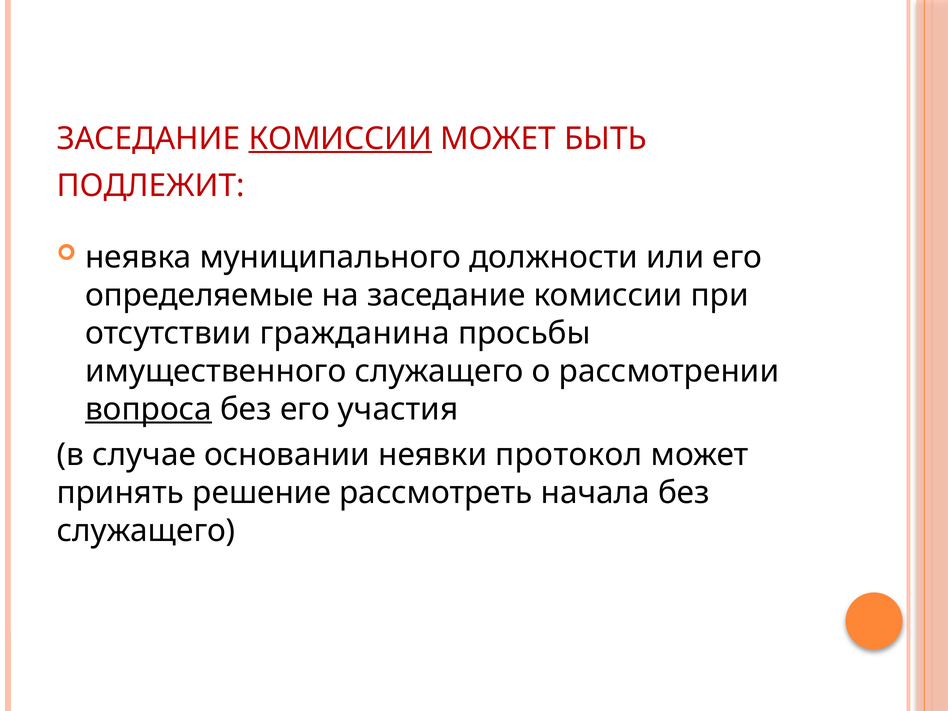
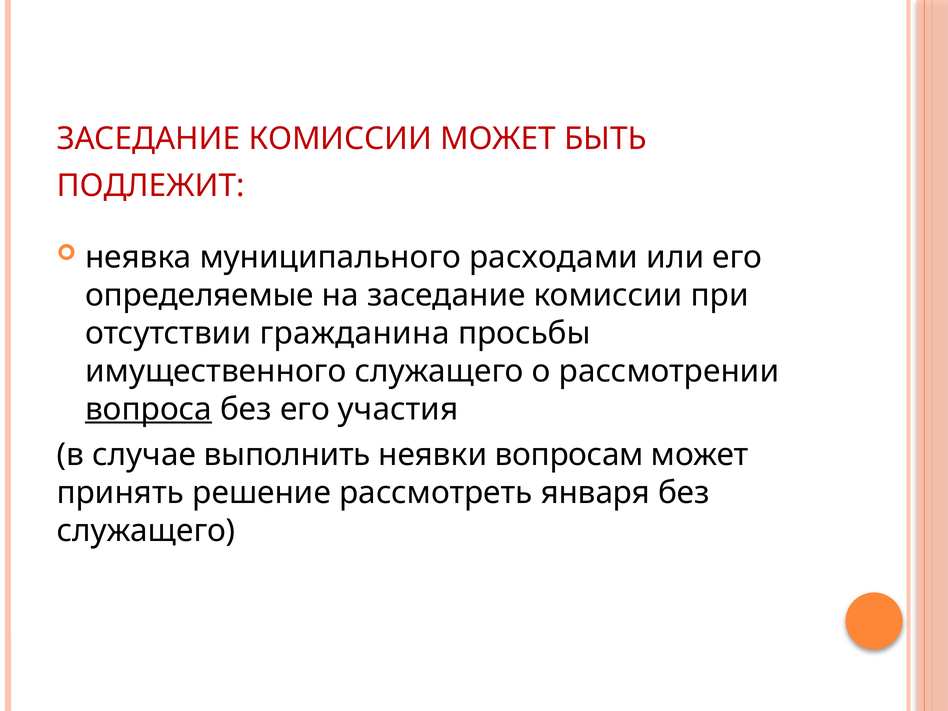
КОМИССИИ at (340, 139) underline: present -> none
должности: должности -> расходами
основании: основании -> выполнить
протокол: протокол -> вопросам
начала: начала -> января
